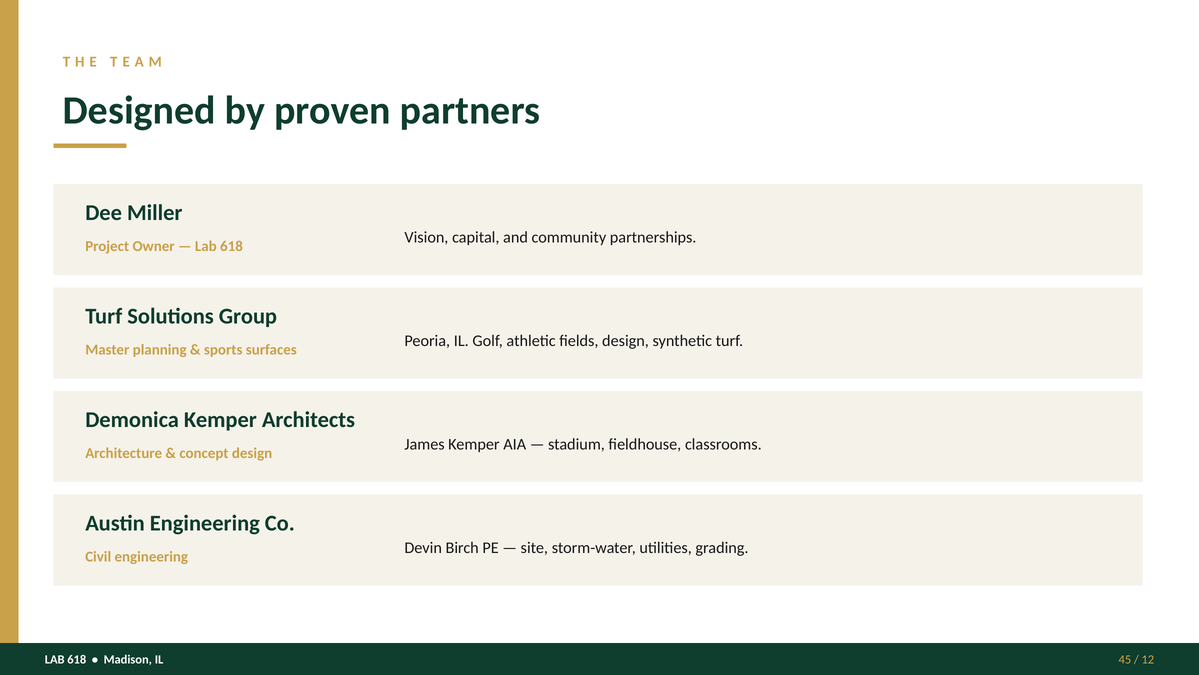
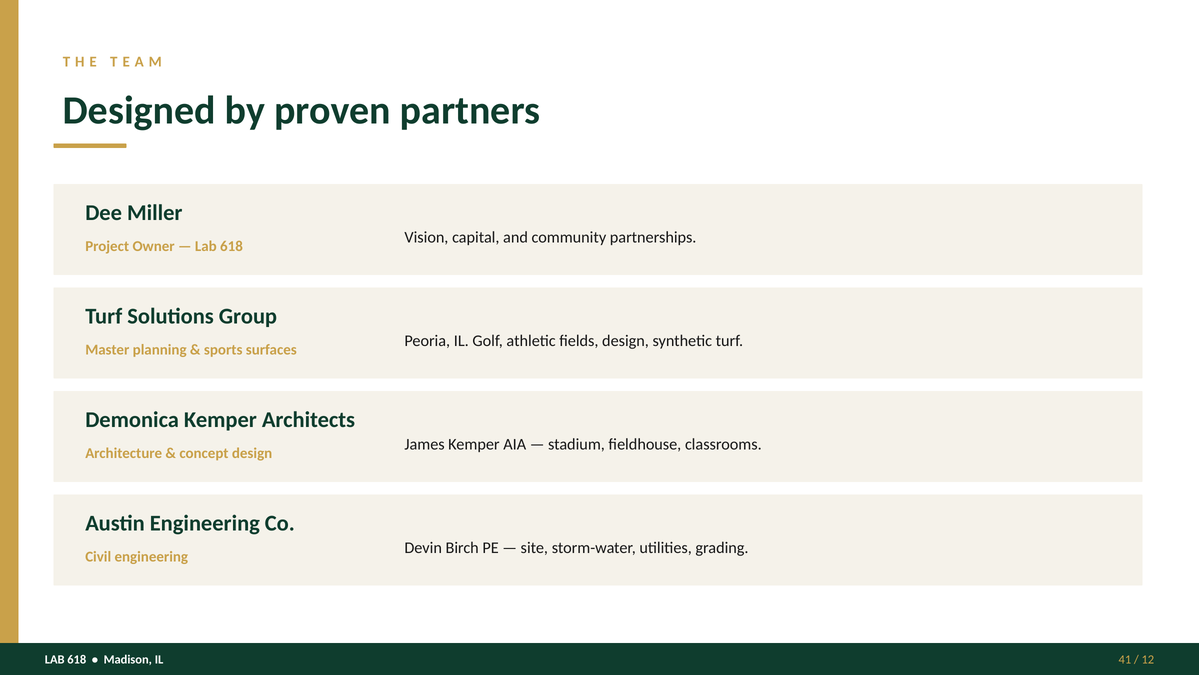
45: 45 -> 41
